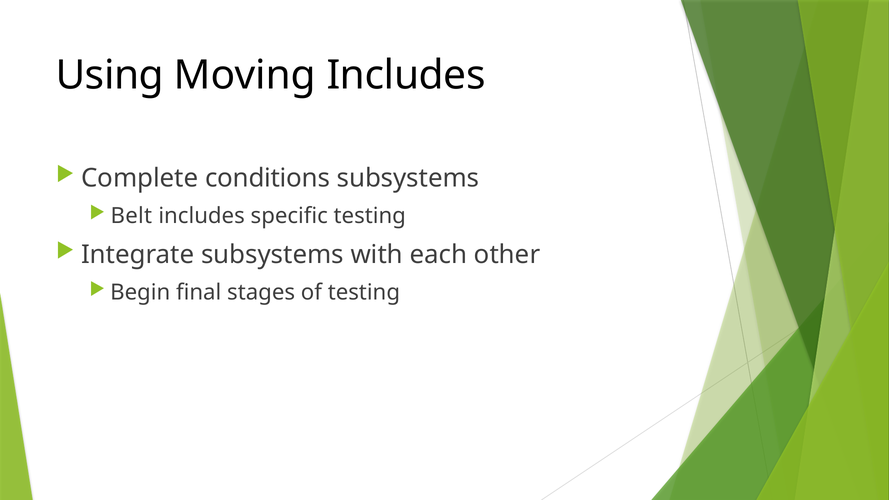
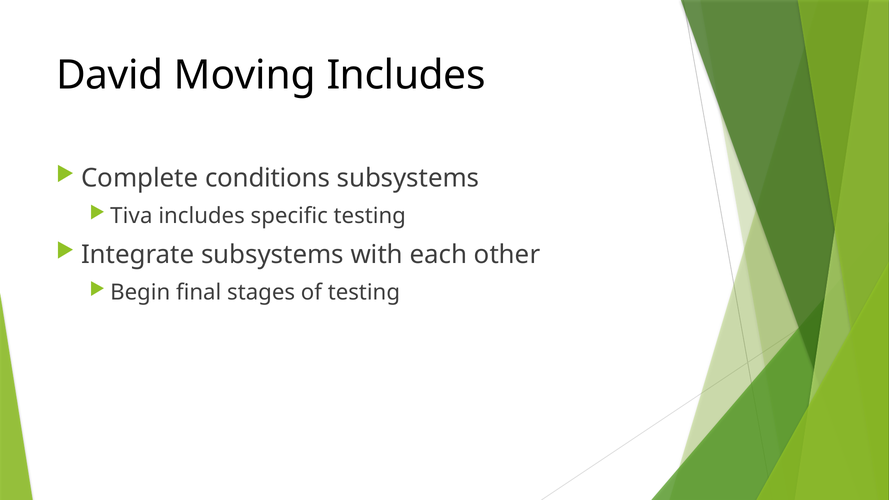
Using: Using -> David
Belt: Belt -> Tiva
